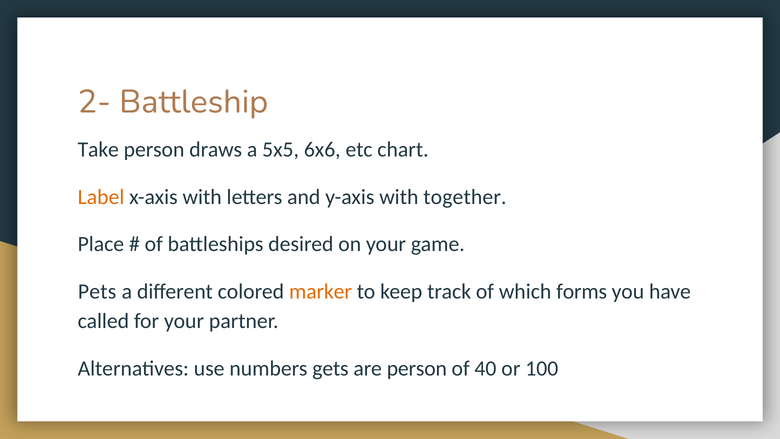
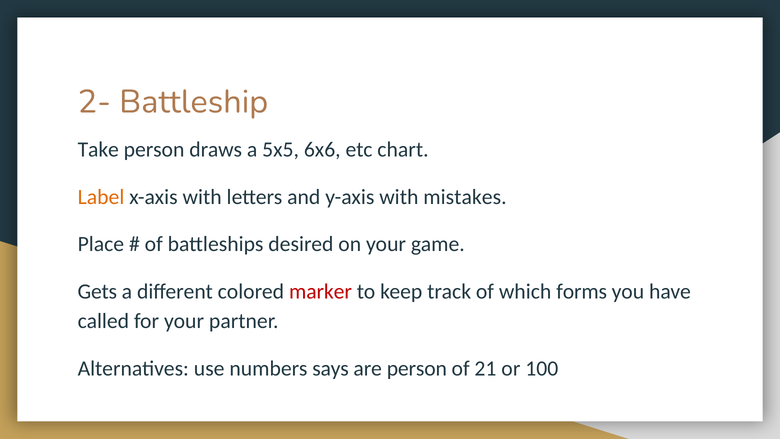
together: together -> mistakes
Pets: Pets -> Gets
marker colour: orange -> red
gets: gets -> says
40: 40 -> 21
